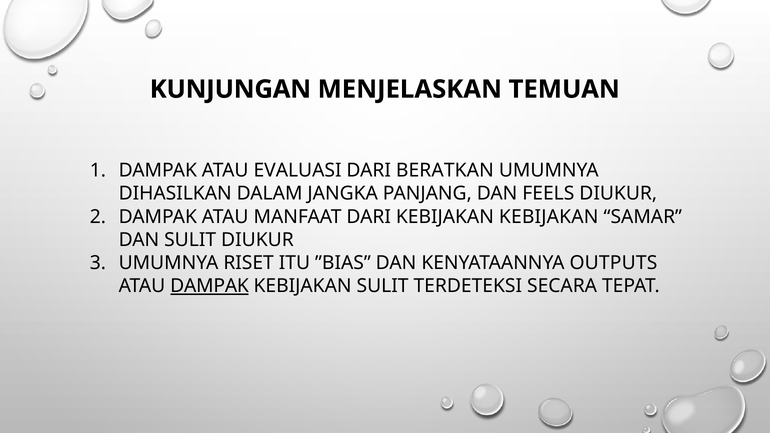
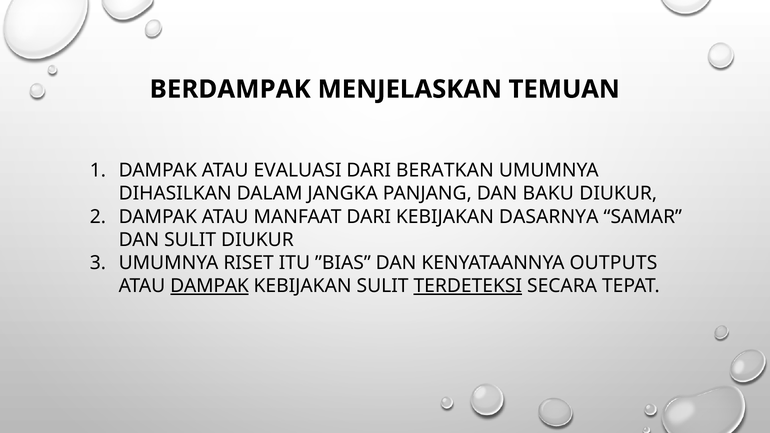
KUNJUNGAN: KUNJUNGAN -> BERDAMPAK
FEELS: FEELS -> BAKU
KEBIJAKAN KEBIJAKAN: KEBIJAKAN -> DASARNYA
TERDETEKSI underline: none -> present
